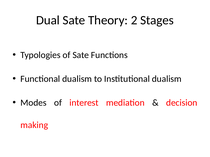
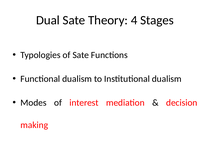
2: 2 -> 4
